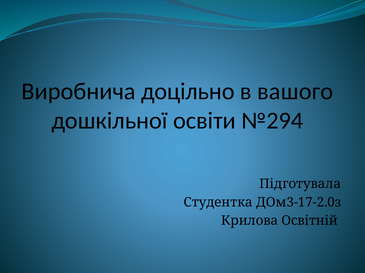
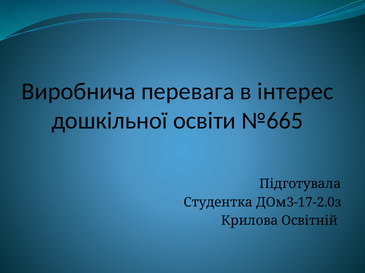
доцільно: доцільно -> перевага
вашого: вашого -> інтерес
№294: №294 -> №665
